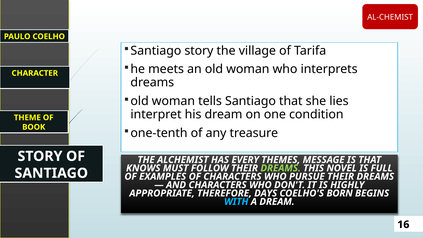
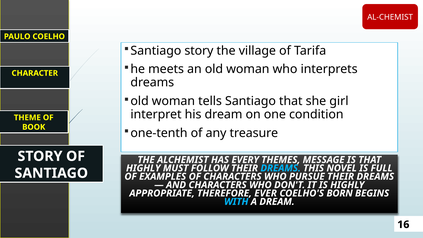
lies: lies -> girl
KNOWS at (143, 168): KNOWS -> HIGHLY
DREAMS at (281, 168) colour: light green -> light blue
DAYS: DAYS -> EVER
